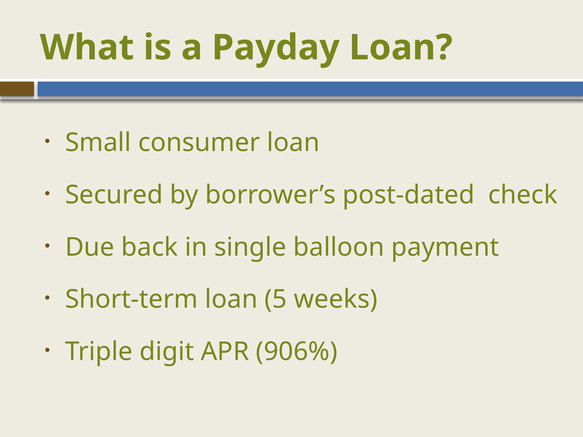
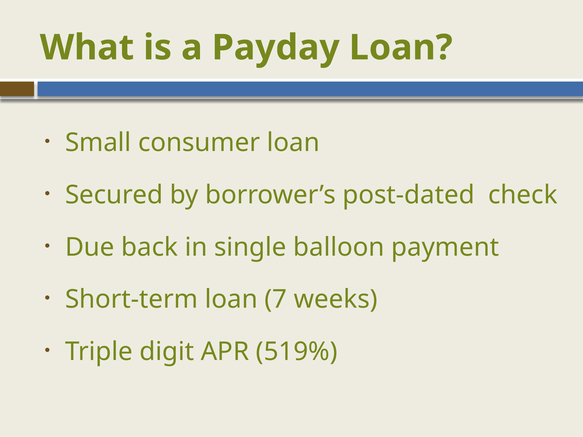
5: 5 -> 7
906%: 906% -> 519%
